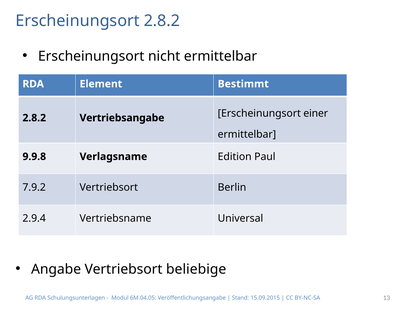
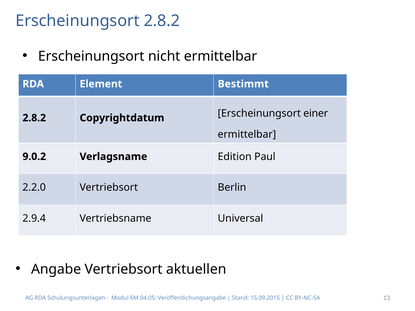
Vertriebsangabe: Vertriebsangabe -> Copyrightdatum
9.9.8: 9.9.8 -> 9.0.2
7.9.2: 7.9.2 -> 2.2.0
beliebige: beliebige -> aktuellen
